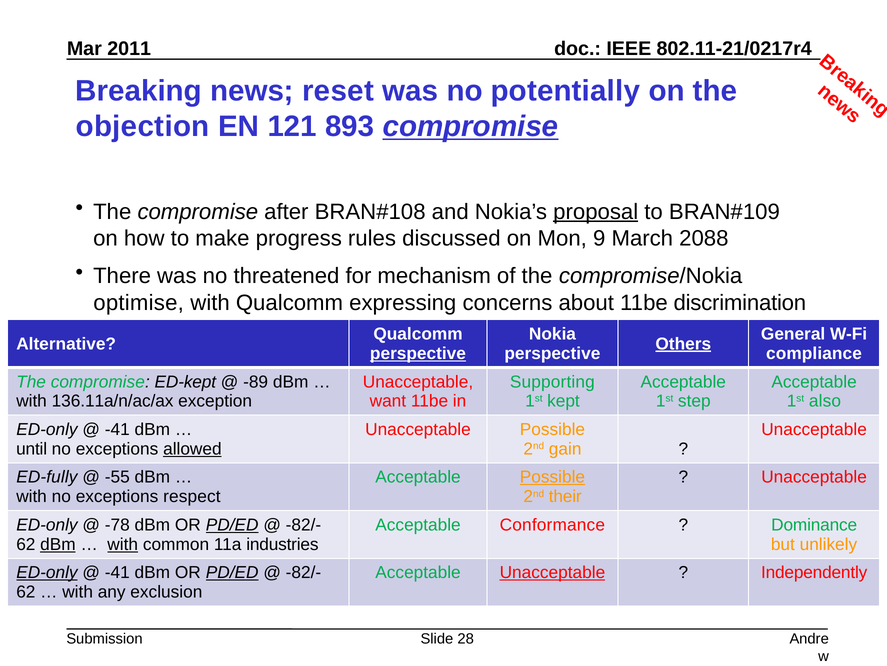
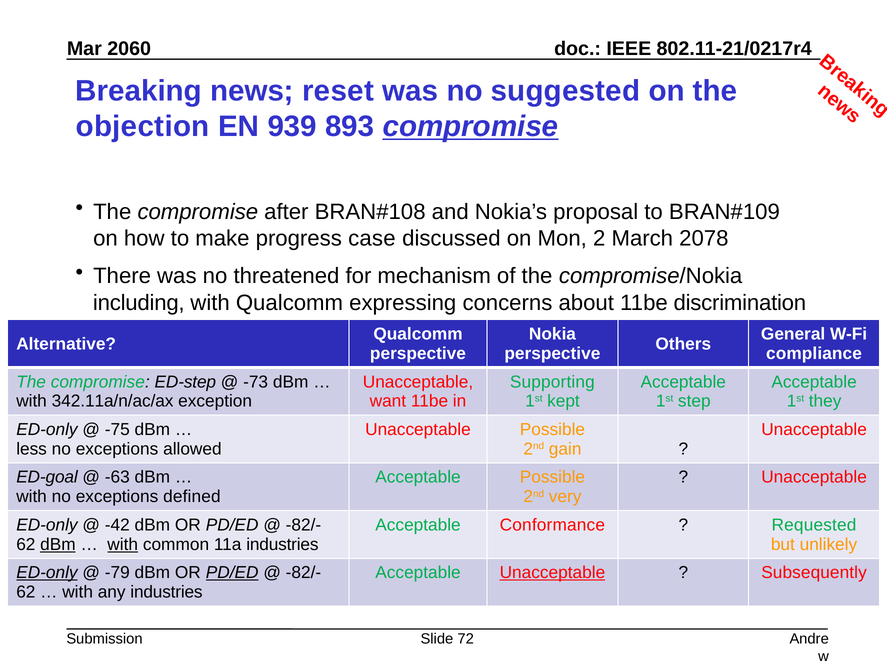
2011: 2011 -> 2060
potentially: potentially -> suggested
121: 121 -> 939
proposal underline: present -> none
rules: rules -> case
9: 9 -> 2
2088: 2088 -> 2078
optimise: optimise -> including
Others underline: present -> none
perspective at (418, 353) underline: present -> none
ED-kept: ED-kept -> ED-step
-89: -89 -> -73
136.11a/n/ac/ax: 136.11a/n/ac/ax -> 342.11a/n/ac/ax
also: also -> they
-41 at (117, 429): -41 -> -75
until: until -> less
allowed underline: present -> none
ED-fully: ED-fully -> ED-goal
-55: -55 -> -63
Possible at (552, 477) underline: present -> none
respect: respect -> defined
their: their -> very
-78: -78 -> -42
PD/ED at (232, 524) underline: present -> none
Dominance: Dominance -> Requested
-41 at (117, 572): -41 -> -79
Independently: Independently -> Subsequently
any exclusion: exclusion -> industries
28: 28 -> 72
